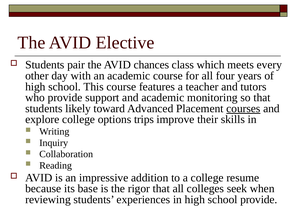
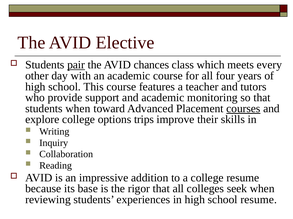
pair underline: none -> present
students likely: likely -> when
school provide: provide -> resume
